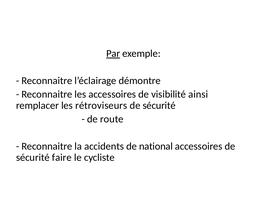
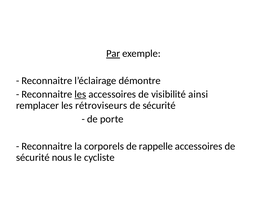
les at (80, 94) underline: none -> present
route: route -> porte
accidents: accidents -> corporels
national: national -> rappelle
faire: faire -> nous
